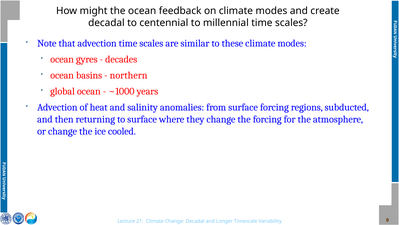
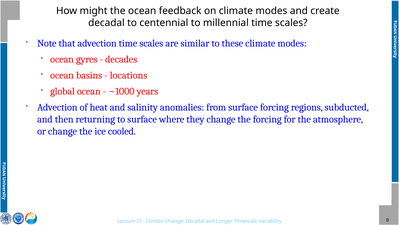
northern: northern -> locations
